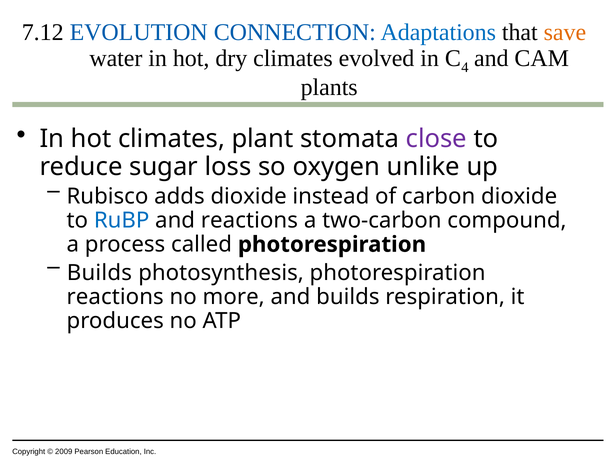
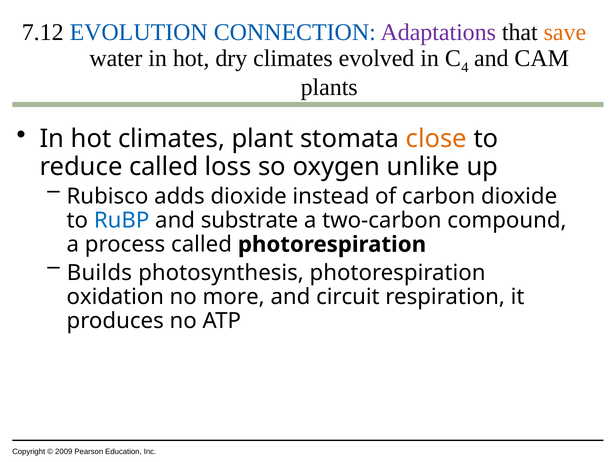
Adaptations colour: blue -> purple
close colour: purple -> orange
reduce sugar: sugar -> called
and reactions: reactions -> substrate
reactions at (115, 297): reactions -> oxidation
and builds: builds -> circuit
